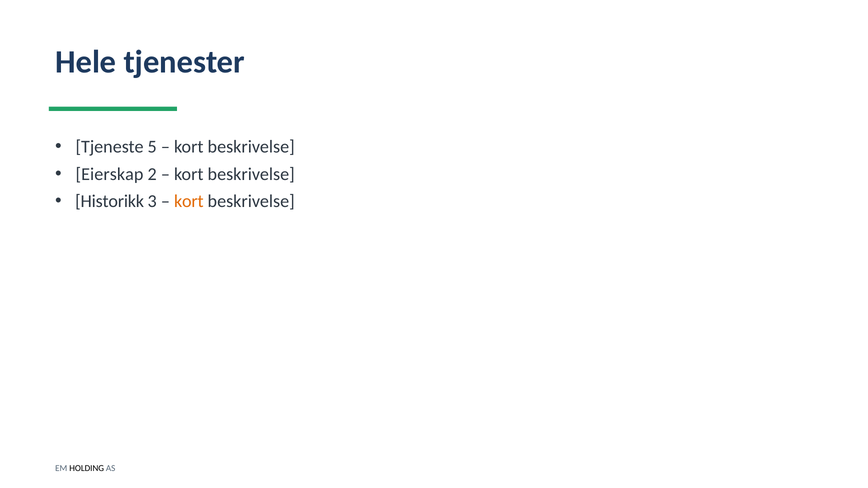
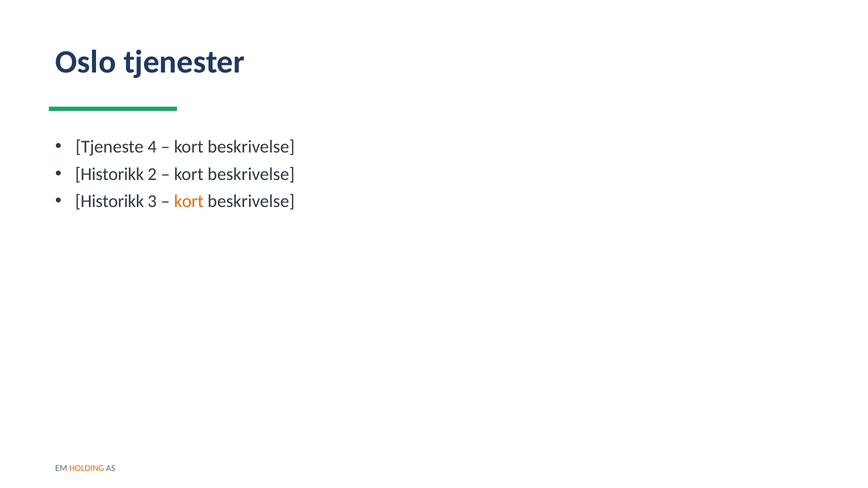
Hele: Hele -> Oslo
5: 5 -> 4
Eierskap at (110, 174): Eierskap -> Historikk
HOLDING colour: black -> orange
